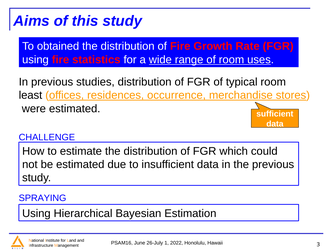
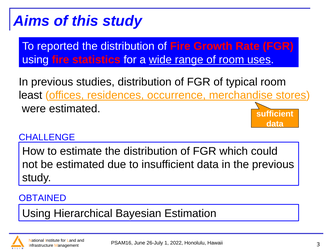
obtained: obtained -> reported
SPRAYING: SPRAYING -> OBTAINED
